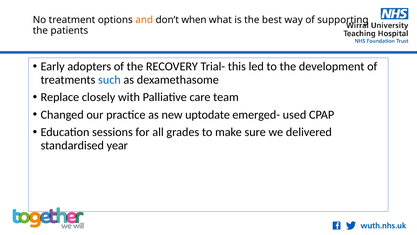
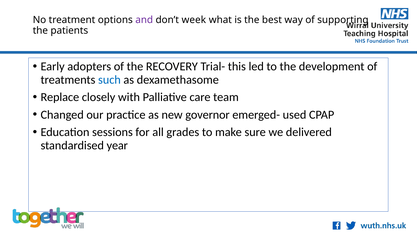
and colour: orange -> purple
when: when -> week
uptodate: uptodate -> governor
